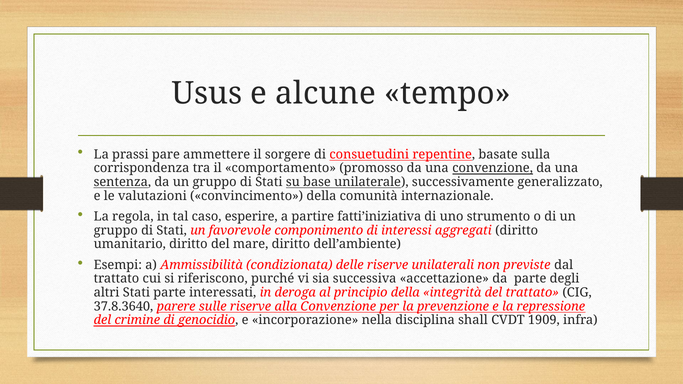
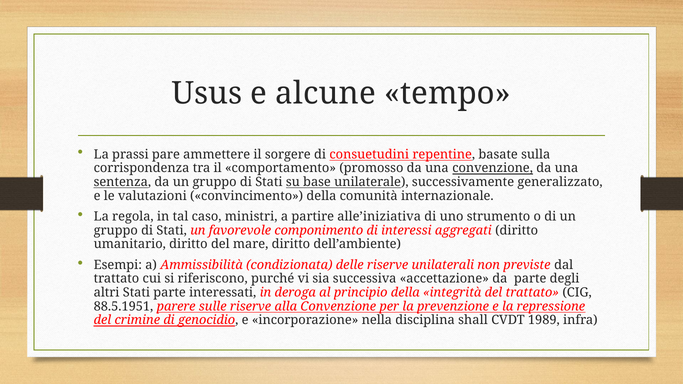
esperire: esperire -> ministri
fatti’iniziativa: fatti’iniziativa -> alle’iniziativa
37.8.3640: 37.8.3640 -> 88.5.1951
1909: 1909 -> 1989
